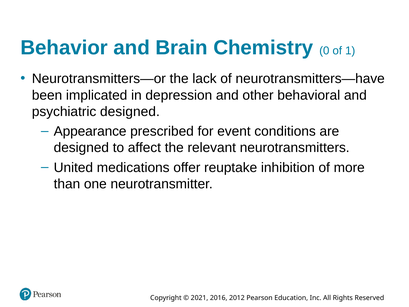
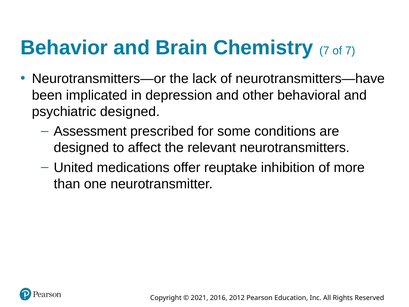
Chemistry 0: 0 -> 7
of 1: 1 -> 7
Appearance: Appearance -> Assessment
event: event -> some
